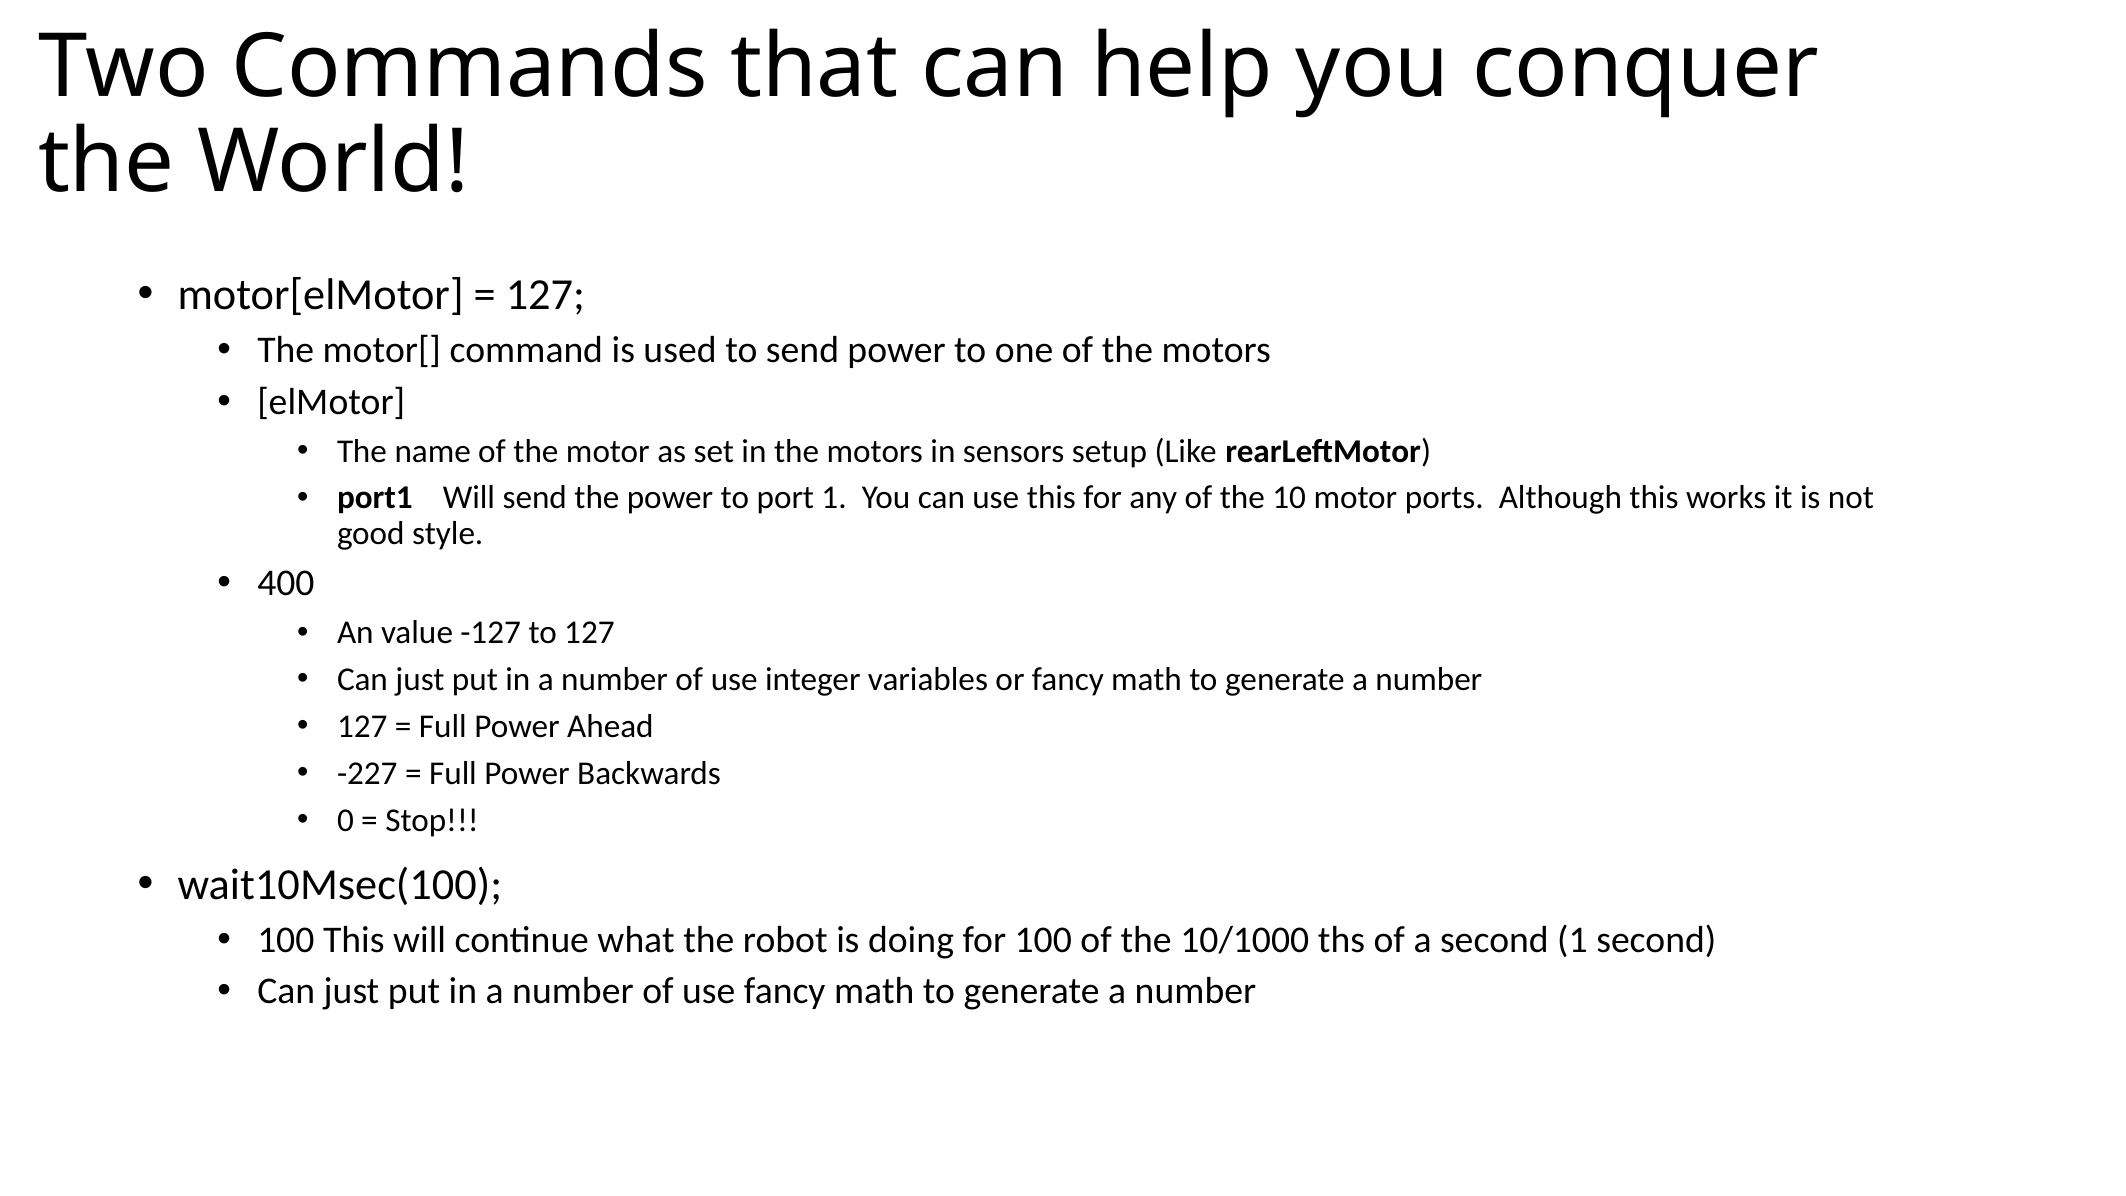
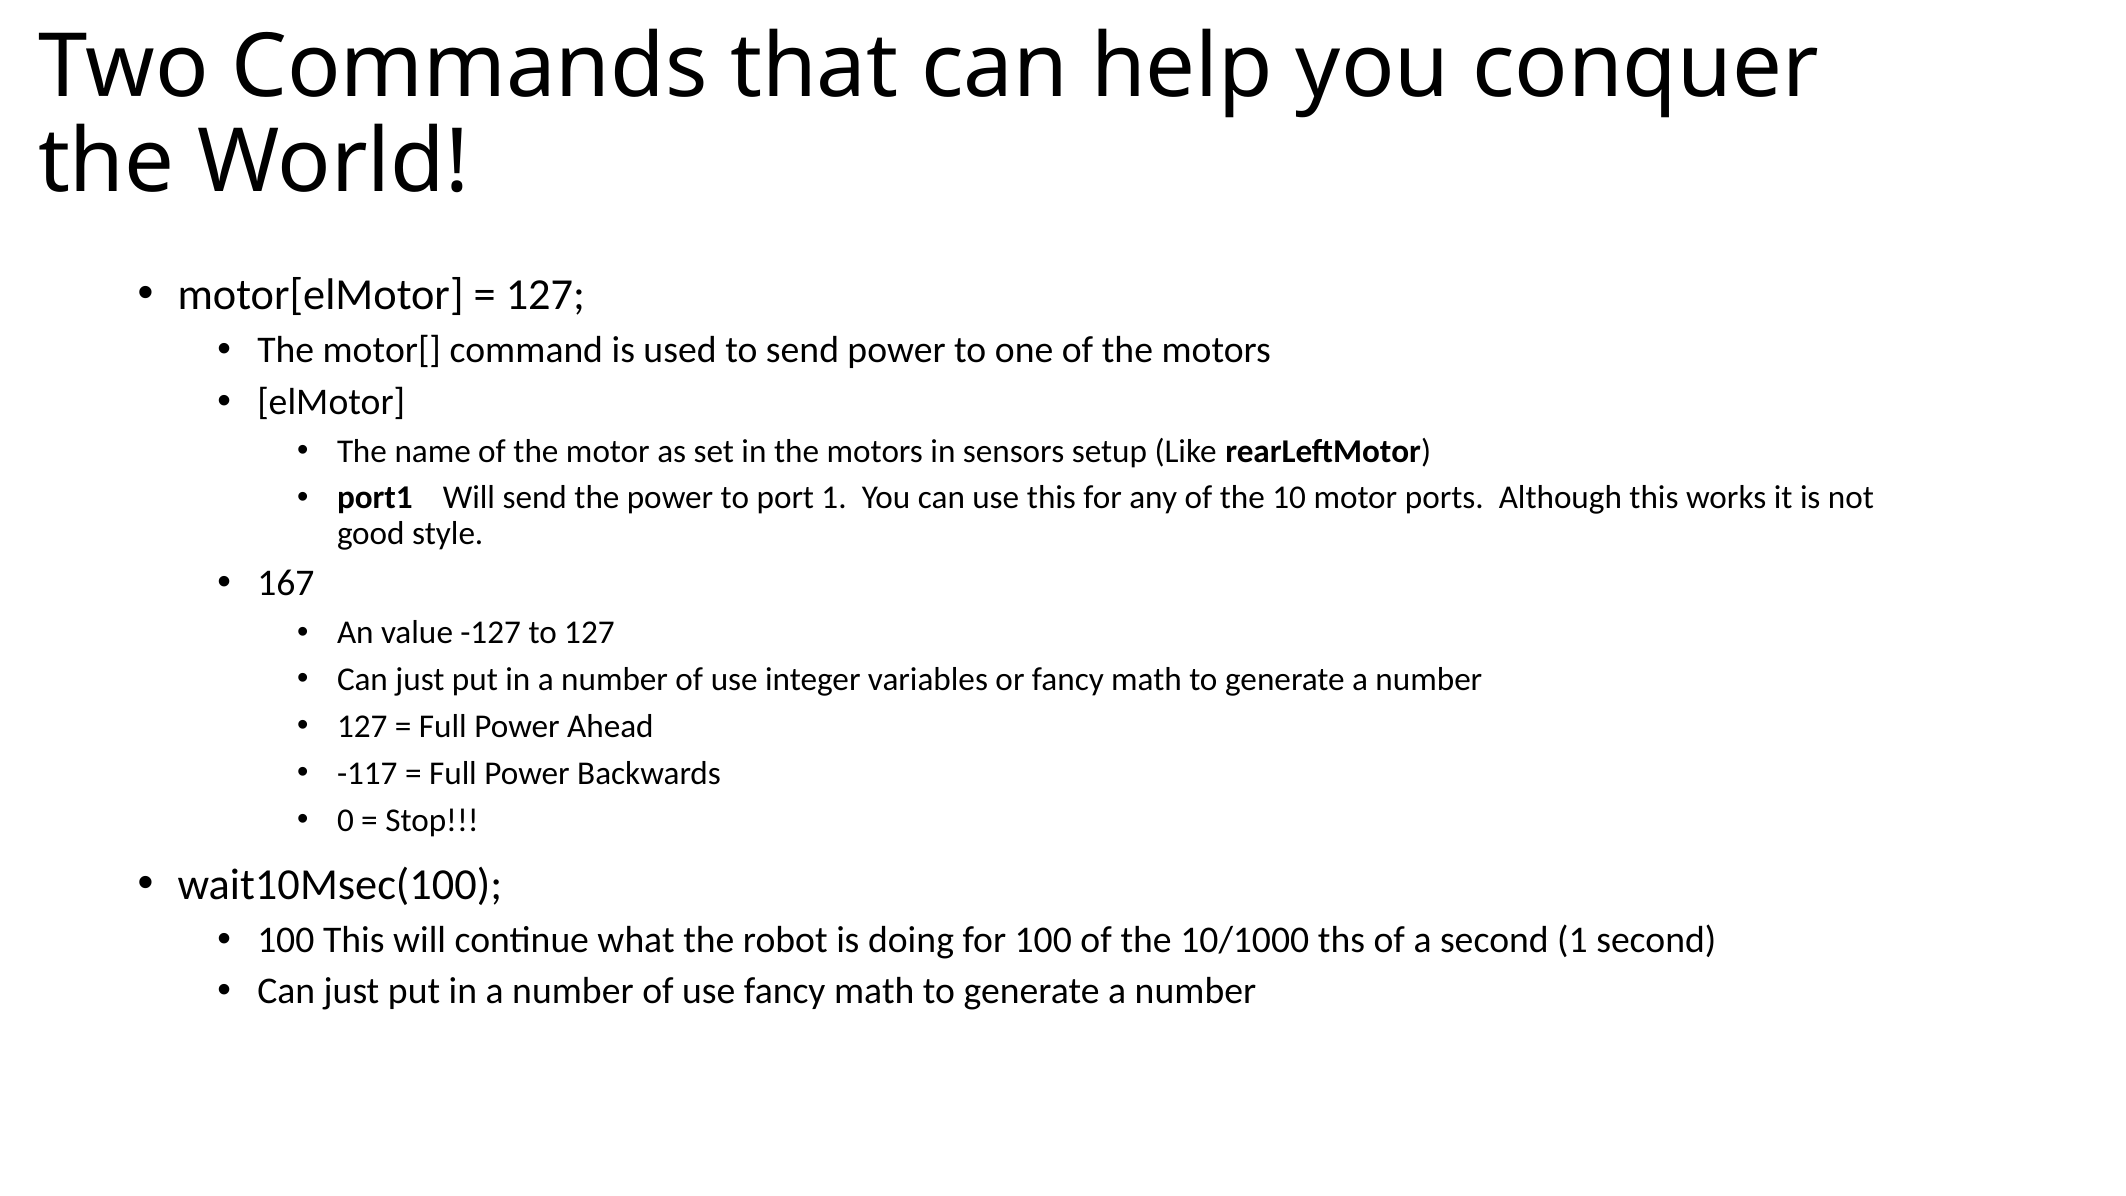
400: 400 -> 167
-227: -227 -> -117
